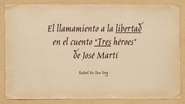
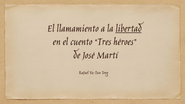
Tres underline: present -> none
